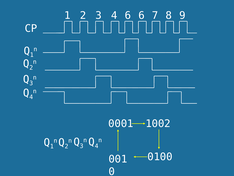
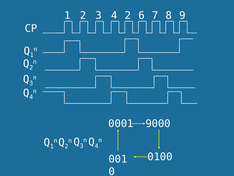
4 6: 6 -> 2
1002: 1002 -> 9000
